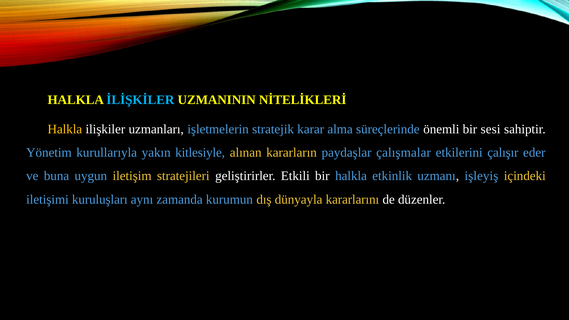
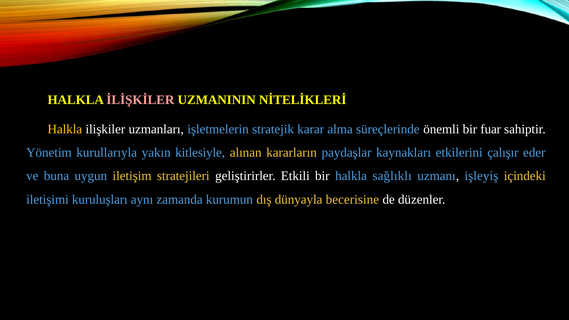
İLİŞKİLER colour: light blue -> pink
sesi: sesi -> fuar
çalışmalar: çalışmalar -> kaynakları
etkinlik: etkinlik -> sağlıklı
kararlarını: kararlarını -> becerisine
